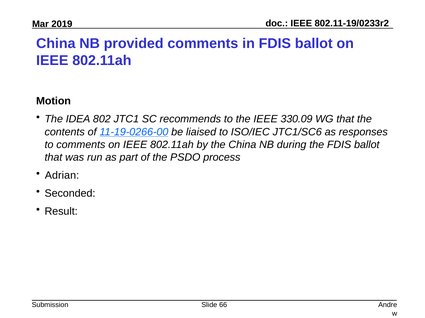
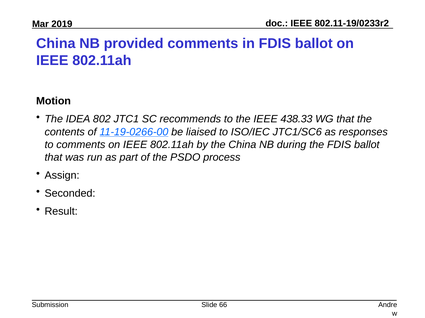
330.09: 330.09 -> 438.33
Adrian: Adrian -> Assign
